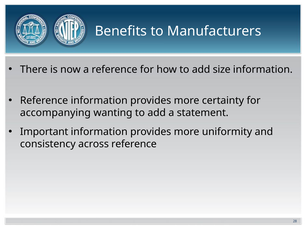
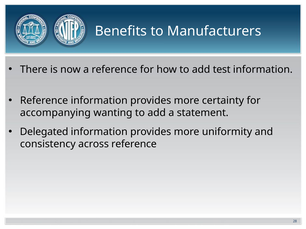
size: size -> test
Important: Important -> Delegated
